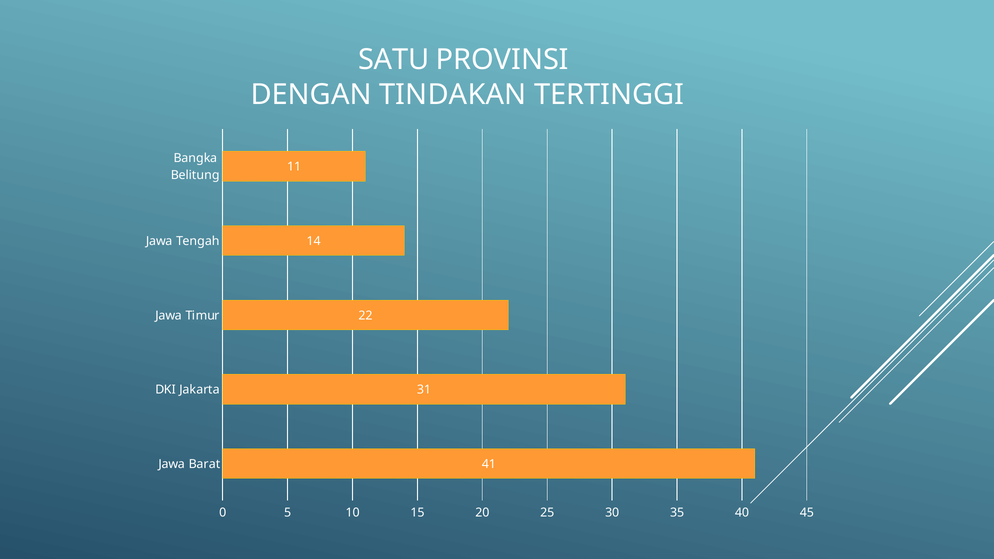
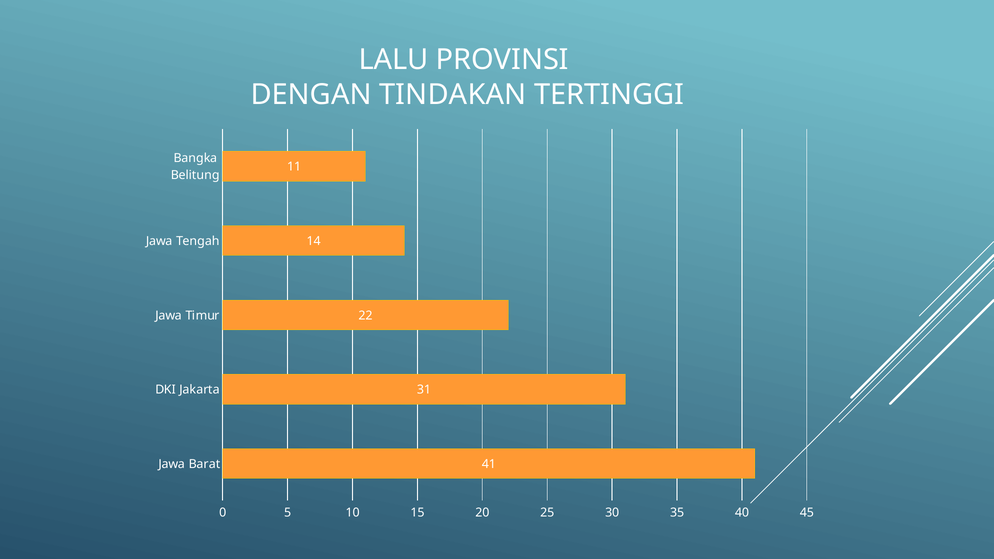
SATU: SATU -> LALU
